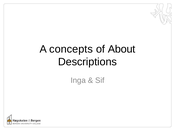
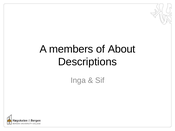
concepts: concepts -> members
